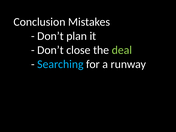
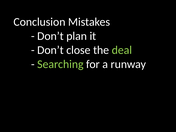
Searching colour: light blue -> light green
